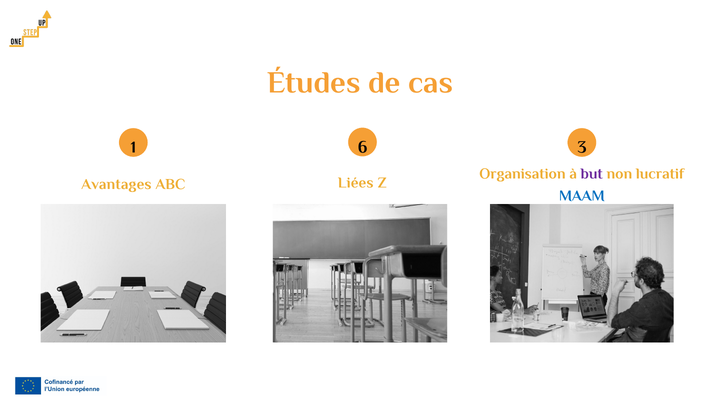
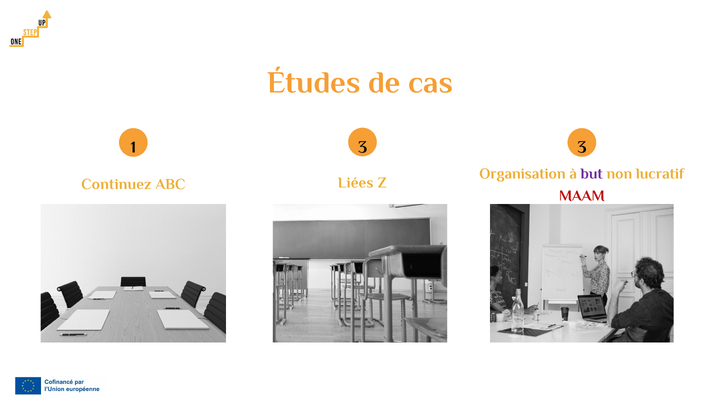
1 6: 6 -> 3
Avantages: Avantages -> Continuez
MAAM colour: blue -> red
